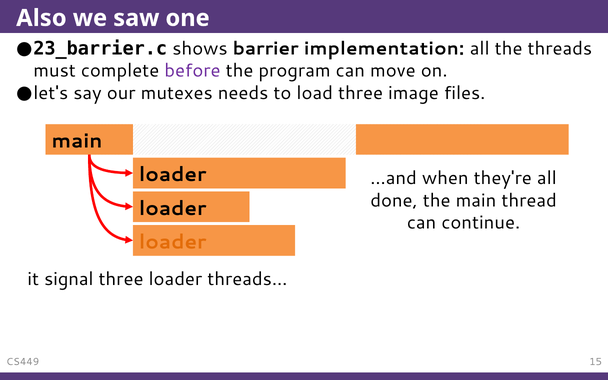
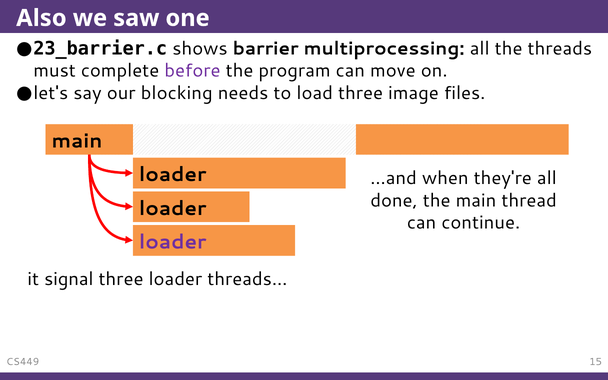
implementation: implementation -> multiprocessing
mutexes: mutexes -> blocking
loader at (173, 242) colour: orange -> purple
